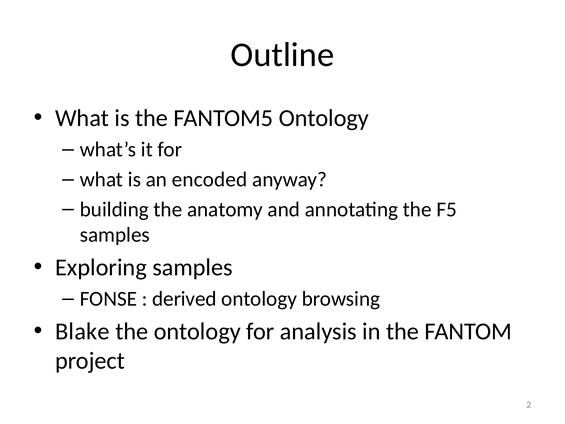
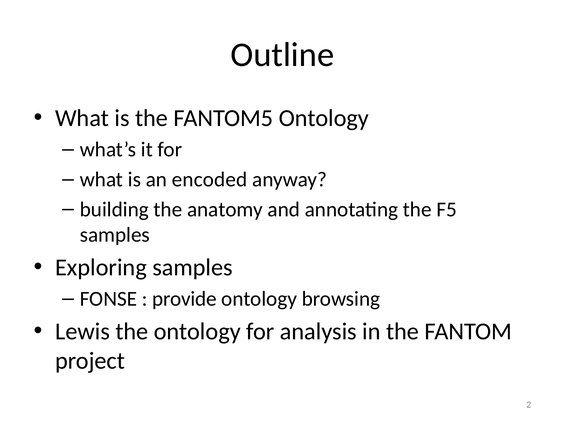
derived: derived -> provide
Blake: Blake -> Lewis
